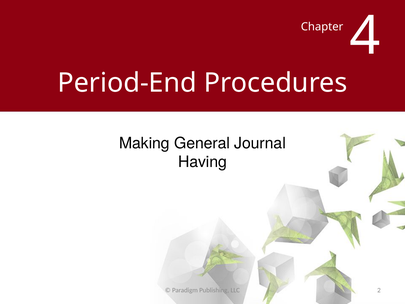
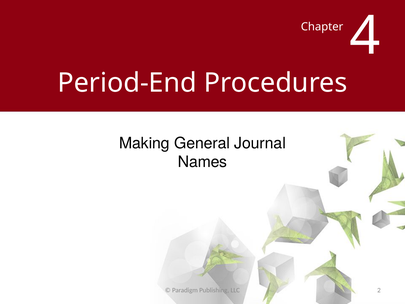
Having: Having -> Names
